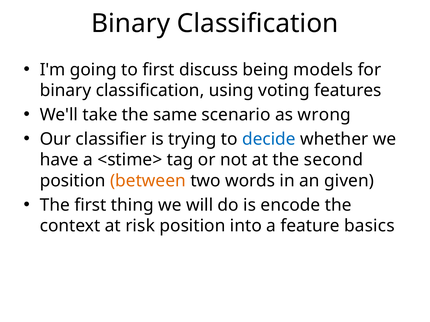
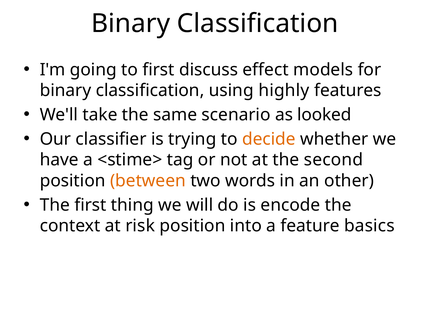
being: being -> effect
voting: voting -> highly
wrong: wrong -> looked
decide colour: blue -> orange
given: given -> other
